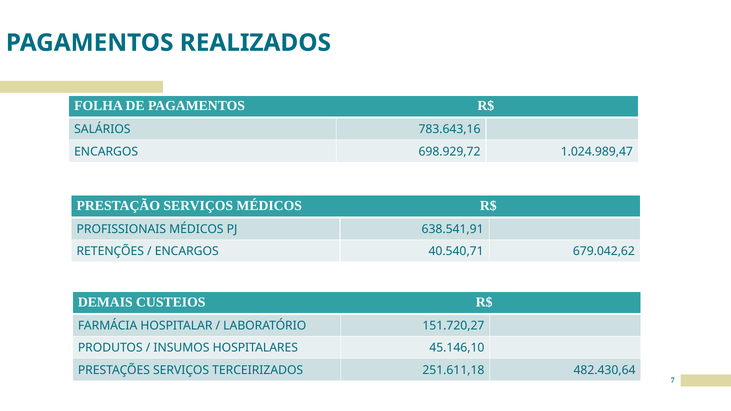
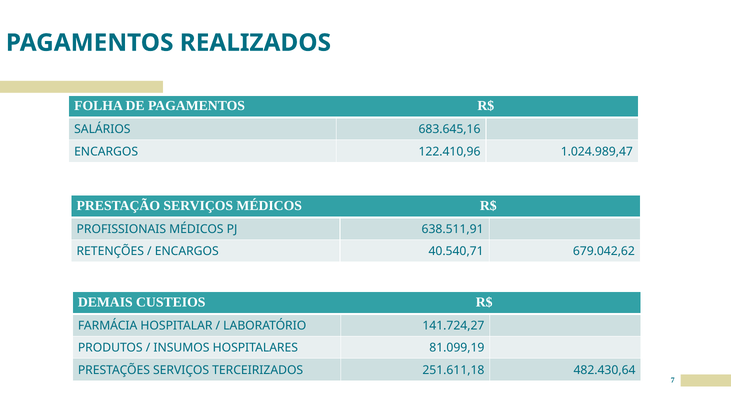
783.643,16: 783.643,16 -> 683.645,16
698.929,72: 698.929,72 -> 122.410,96
638.541,91: 638.541,91 -> 638.511,91
151.720,27: 151.720,27 -> 141.724,27
45.146,10: 45.146,10 -> 81.099,19
